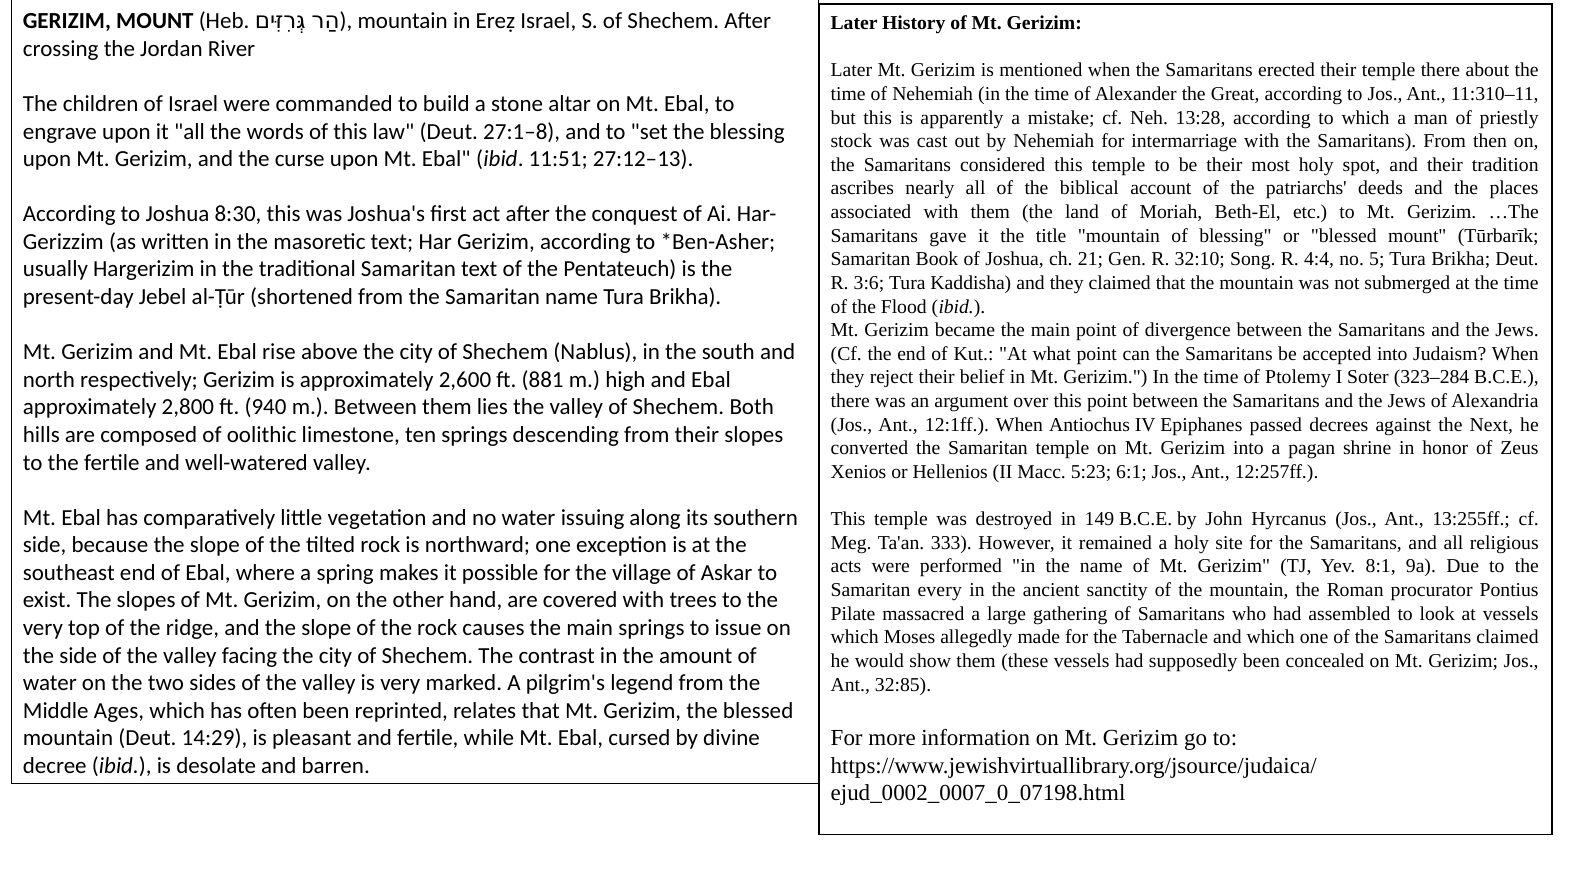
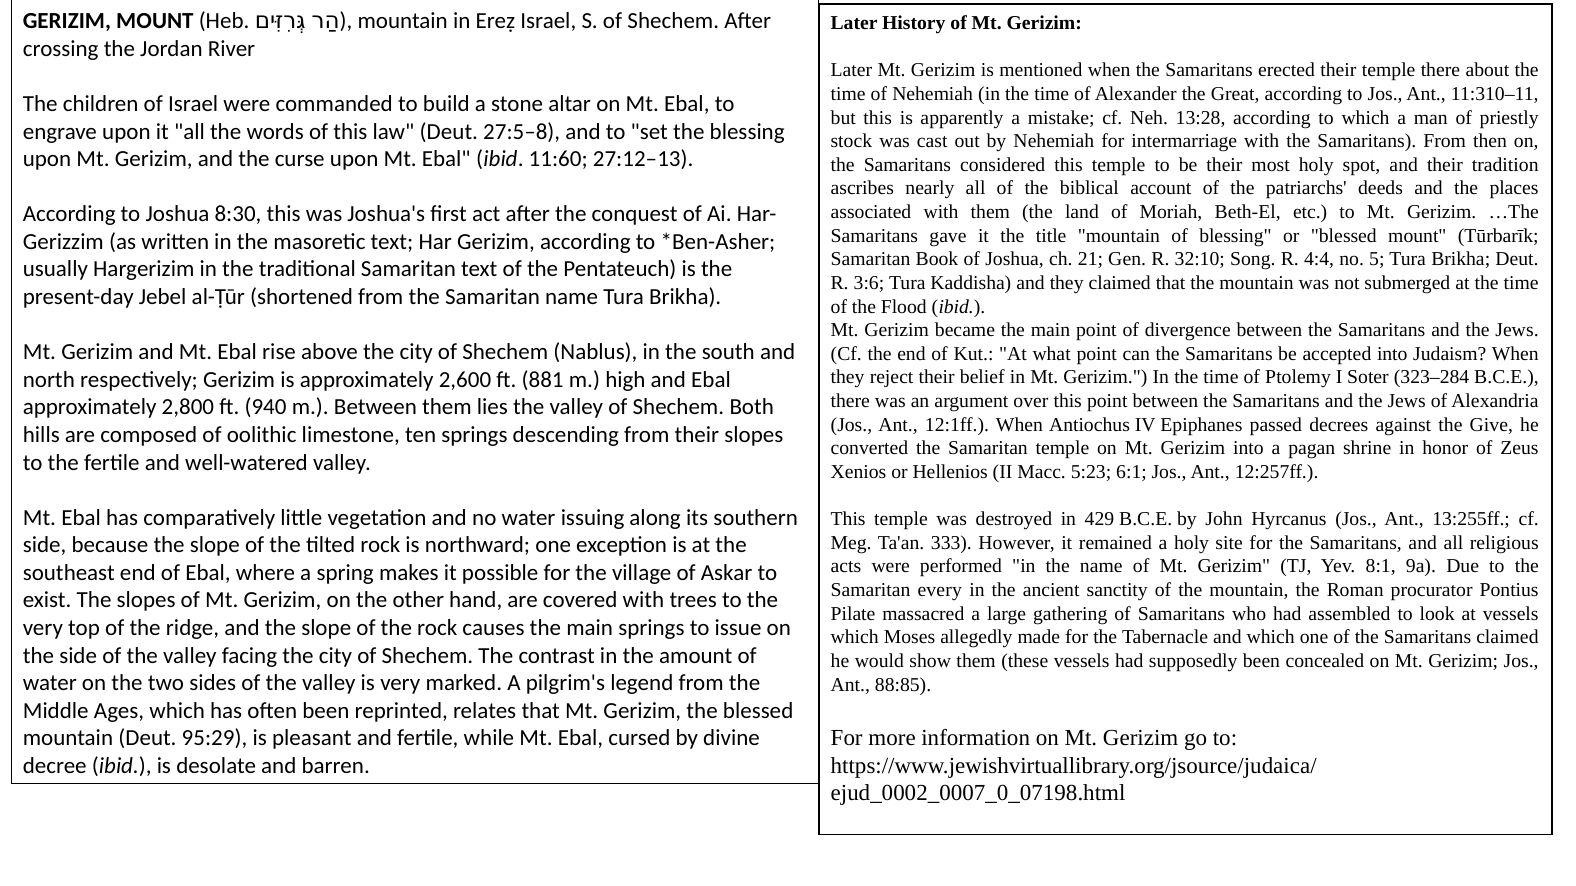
27:1–8: 27:1–8 -> 27:5–8
11:51: 11:51 -> 11:60
Next: Next -> Give
149: 149 -> 429
32:85: 32:85 -> 88:85
14:29: 14:29 -> 95:29
